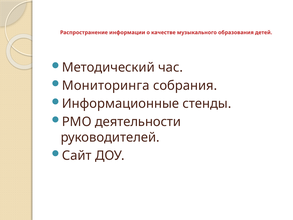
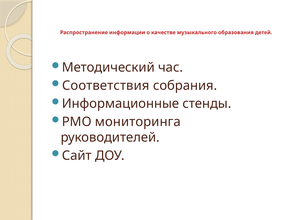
Мониторинга: Мониторинга -> Соответствия
деятельности: деятельности -> мониторинга
